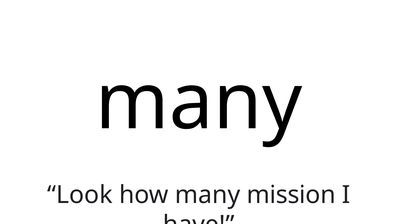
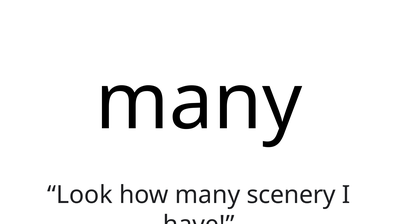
mission: mission -> scenery
